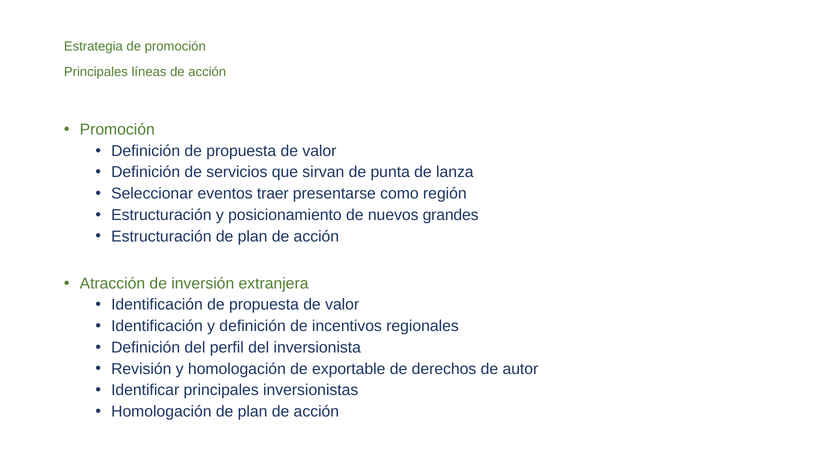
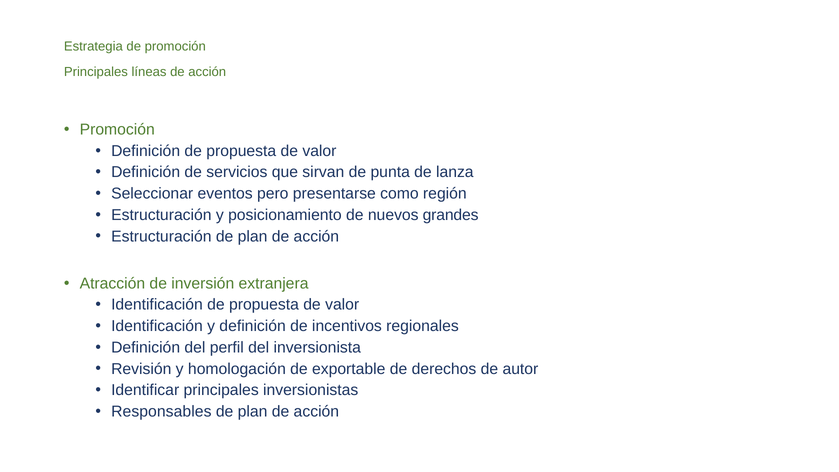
traer: traer -> pero
Homologación at (161, 412): Homologación -> Responsables
